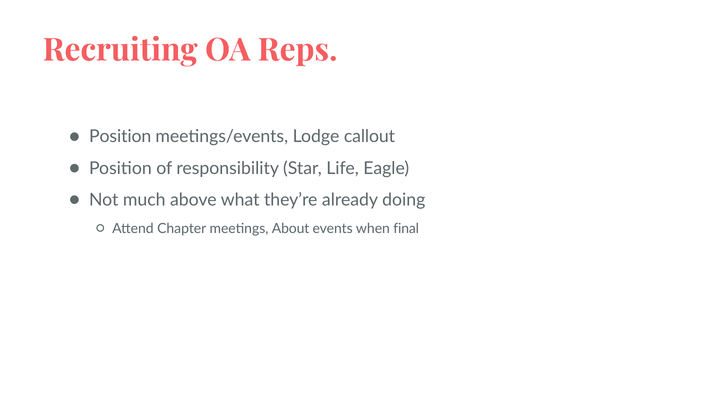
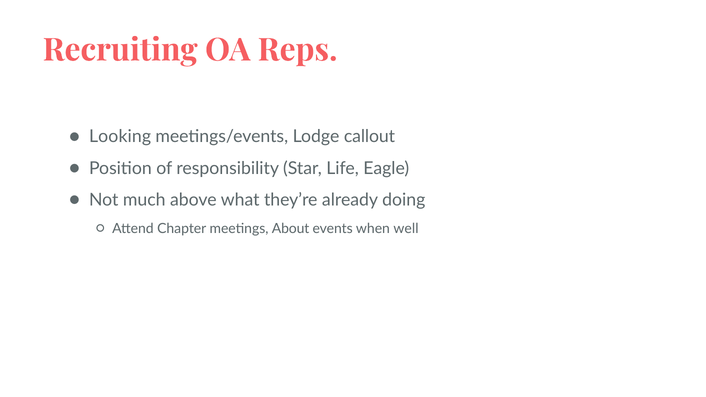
Position at (120, 137): Position -> Looking
final: final -> well
